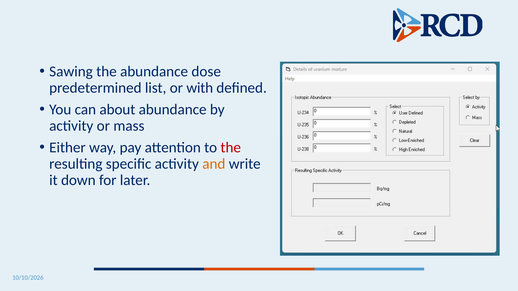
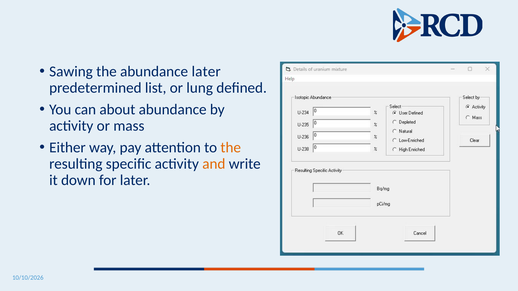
abundance dose: dose -> later
with: with -> lung
the at (231, 148) colour: red -> orange
